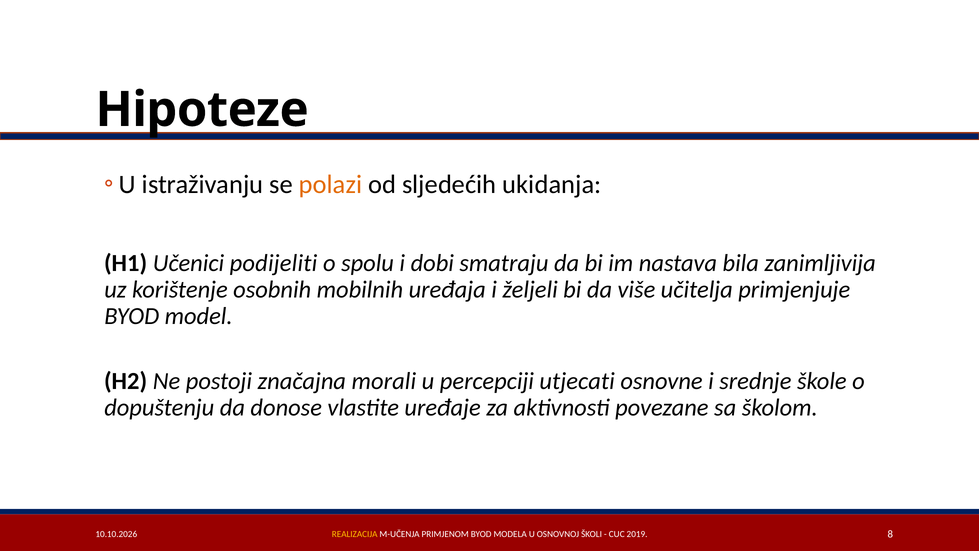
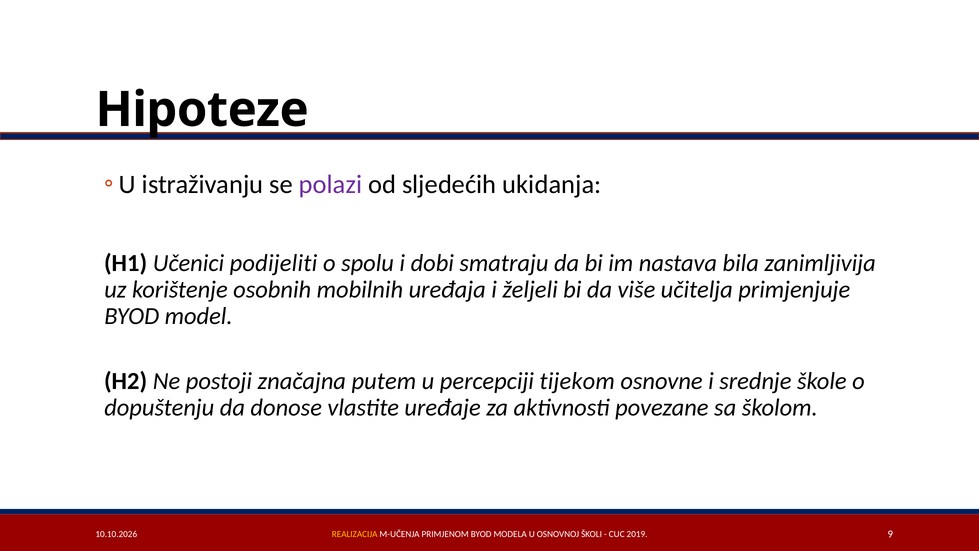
polazi colour: orange -> purple
morali: morali -> putem
utjecati: utjecati -> tijekom
8: 8 -> 9
